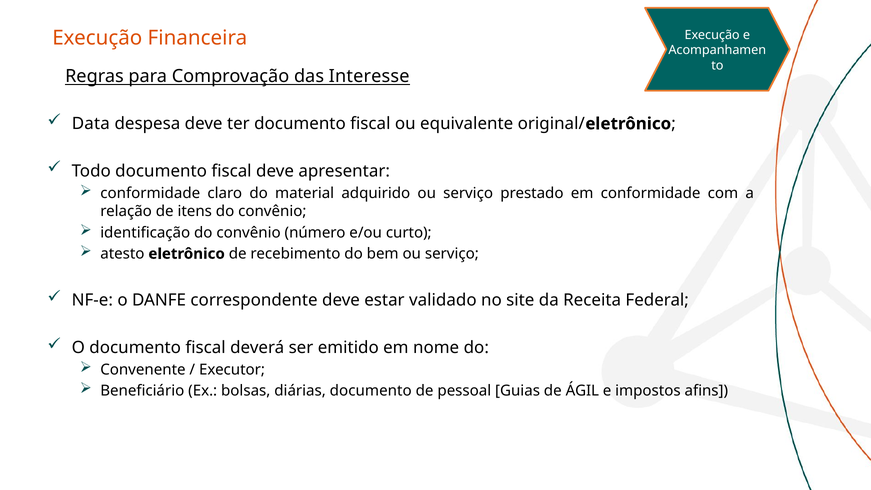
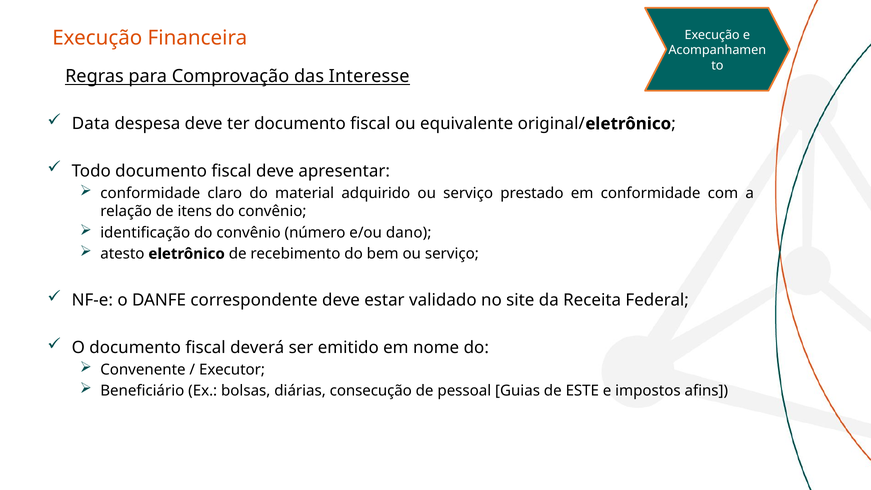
curto: curto -> dano
diárias documento: documento -> consecução
ÁGIL: ÁGIL -> ESTE
